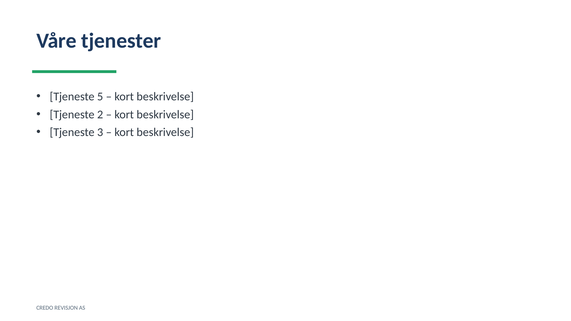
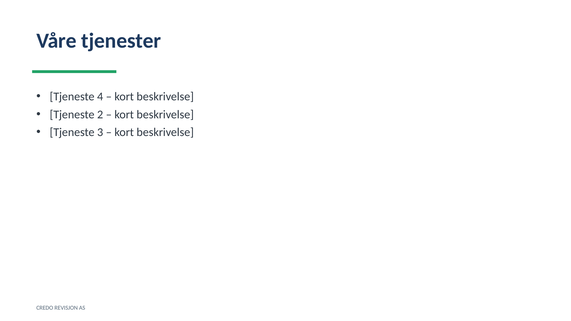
5: 5 -> 4
